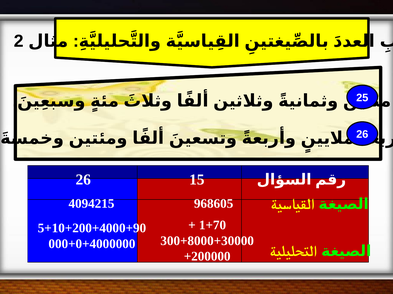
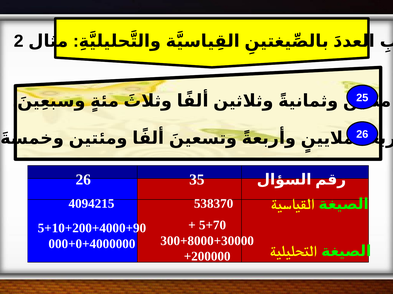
15: 15 -> 35
968605: 968605 -> 538370
1+70: 1+70 -> 5+70
